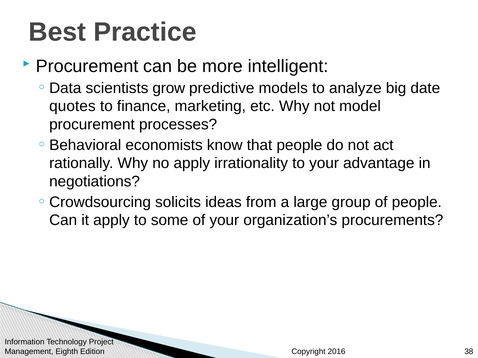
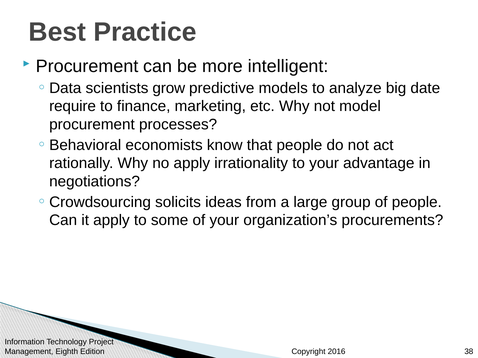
quotes: quotes -> require
